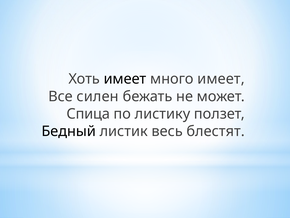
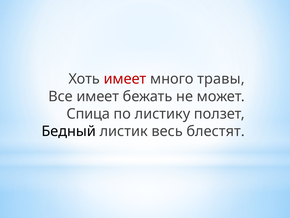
имеет at (125, 79) colour: black -> red
много имеет: имеет -> травы
Все силен: силен -> имеет
